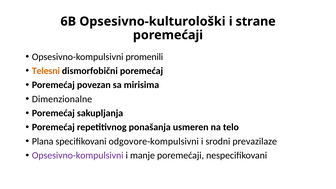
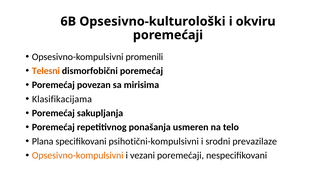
strane: strane -> okviru
Dimenzionalne: Dimenzionalne -> Klasifikacijama
odgovore-kompulsivni: odgovore-kompulsivni -> psihotični-kompulsivni
Opsesivno-kompulsivni at (78, 155) colour: purple -> orange
manje: manje -> vezani
